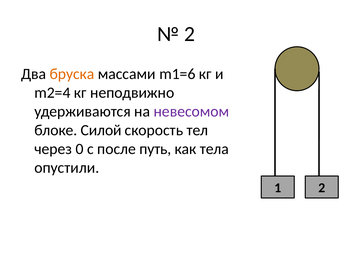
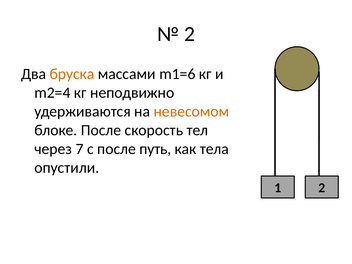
невесомом colour: purple -> orange
блоке Силой: Силой -> После
0: 0 -> 7
